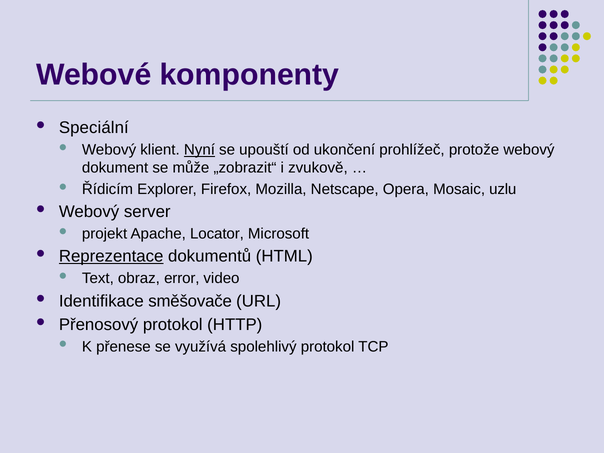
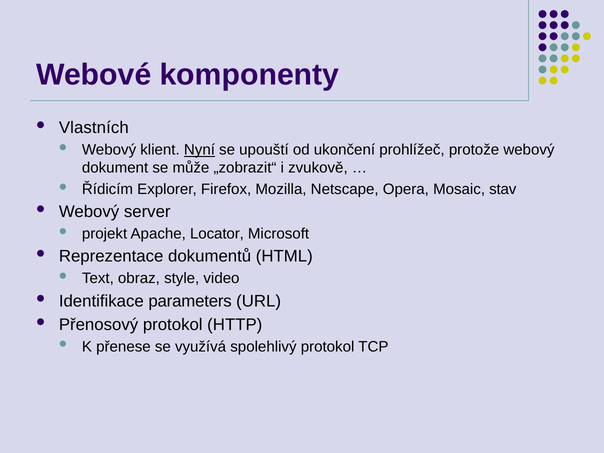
Speciální: Speciální -> Vlastních
uzlu: uzlu -> stav
Reprezentace underline: present -> none
error: error -> style
směšovače: směšovače -> parameters
